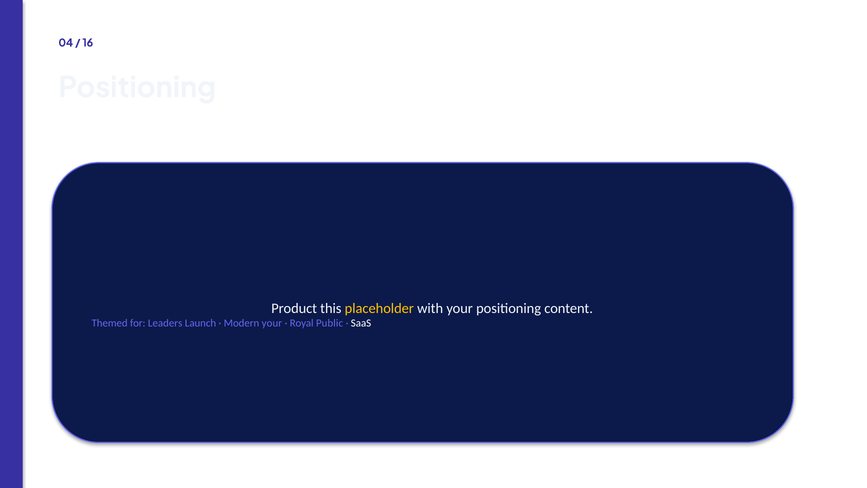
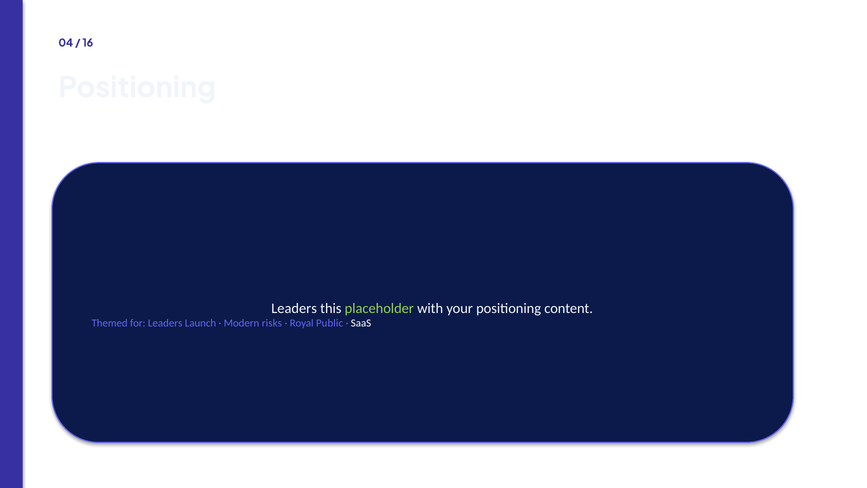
Product at (294, 308): Product -> Leaders
placeholder colour: yellow -> light green
Modern your: your -> risks
